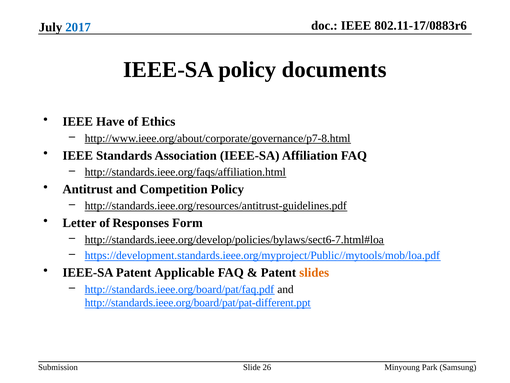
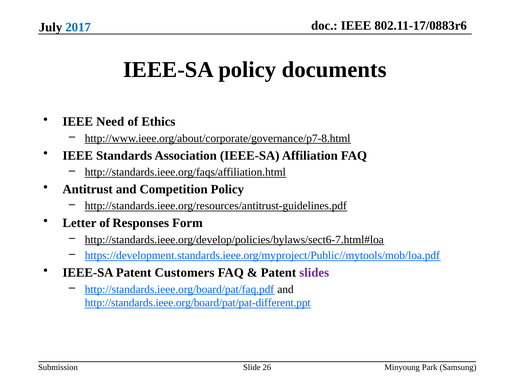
Have: Have -> Need
Applicable: Applicable -> Customers
slides colour: orange -> purple
